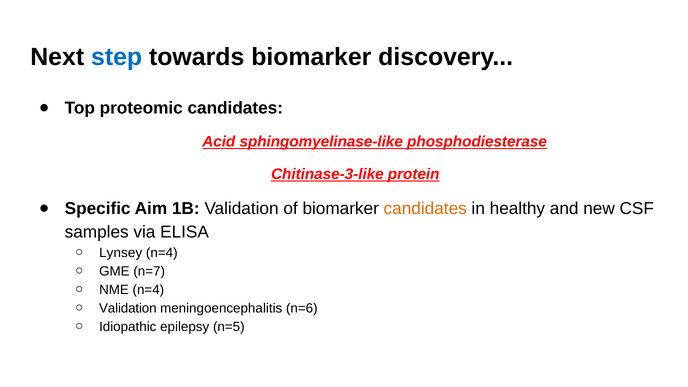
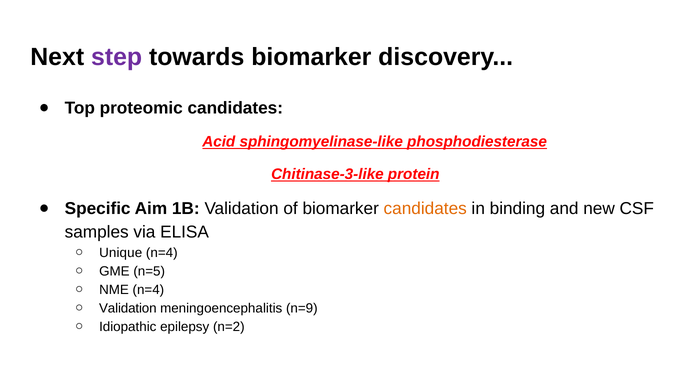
step colour: blue -> purple
healthy: healthy -> binding
Lynsey: Lynsey -> Unique
n=7: n=7 -> n=5
n=6: n=6 -> n=9
n=5: n=5 -> n=2
